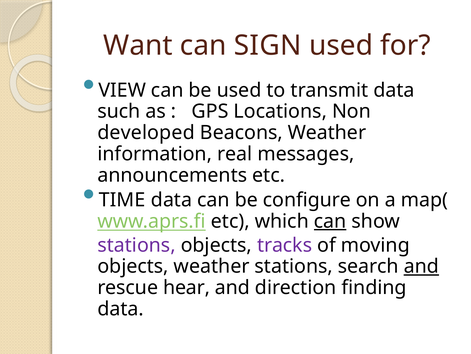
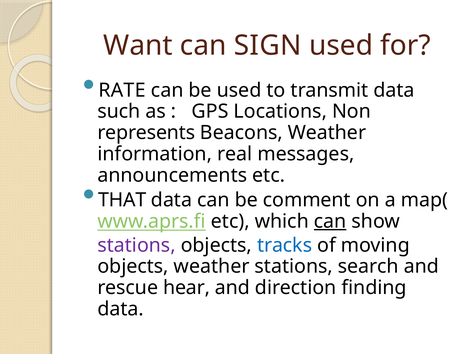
VIEW: VIEW -> RATE
developed: developed -> represents
TIME: TIME -> THAT
configure: configure -> comment
tracks colour: purple -> blue
and at (421, 266) underline: present -> none
